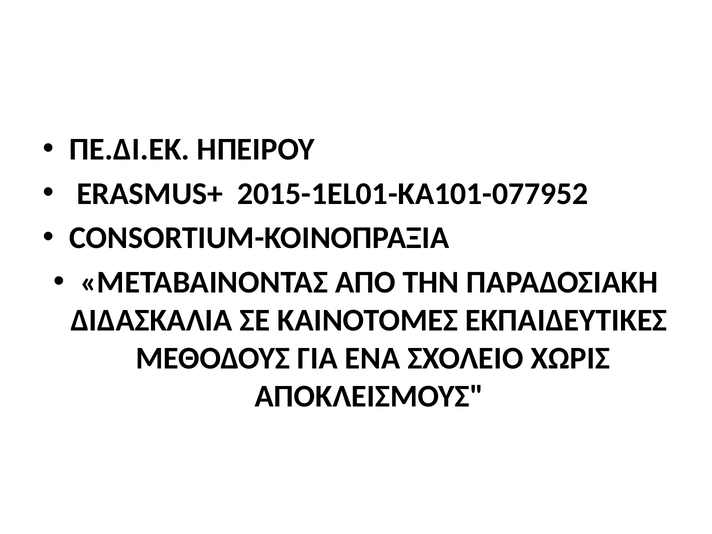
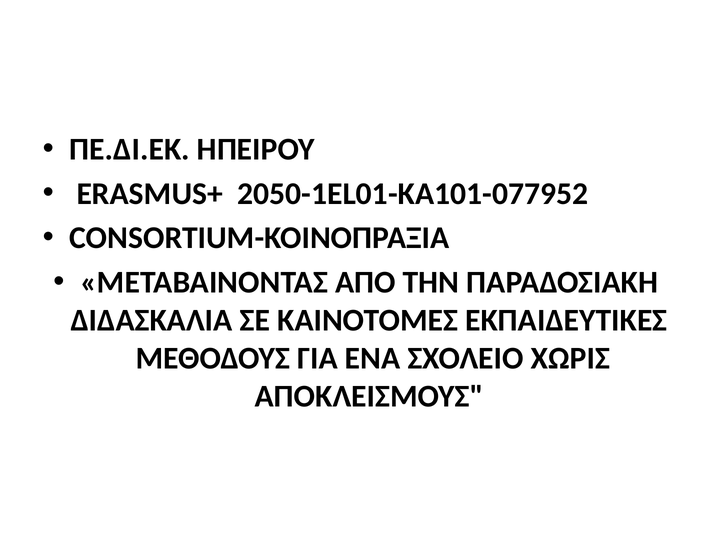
2015-1EL01-KA101-077952: 2015-1EL01-KA101-077952 -> 2050-1EL01-KA101-077952
